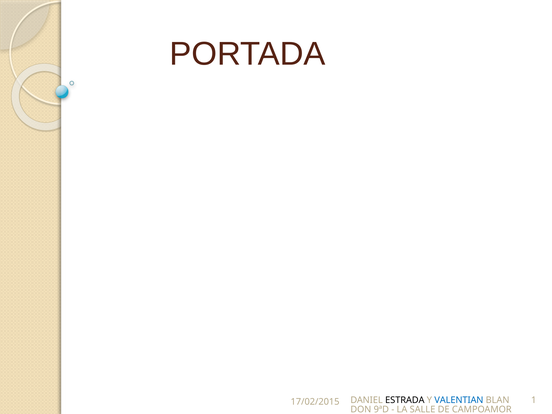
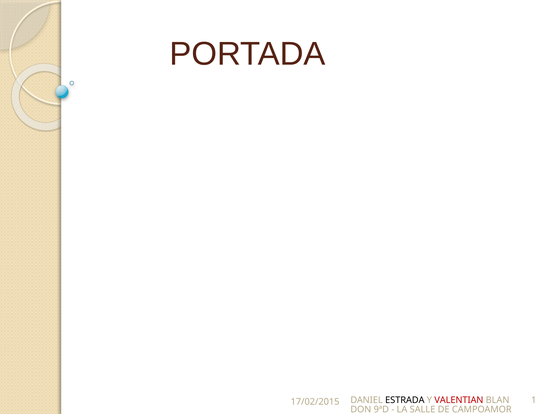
VALENTIAN colour: blue -> red
